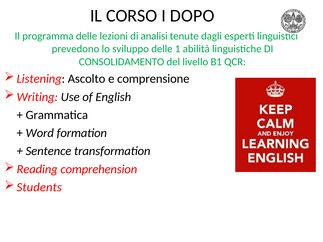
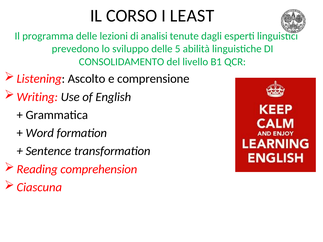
DOPO: DOPO -> LEAST
1: 1 -> 5
Students: Students -> Ciascuna
